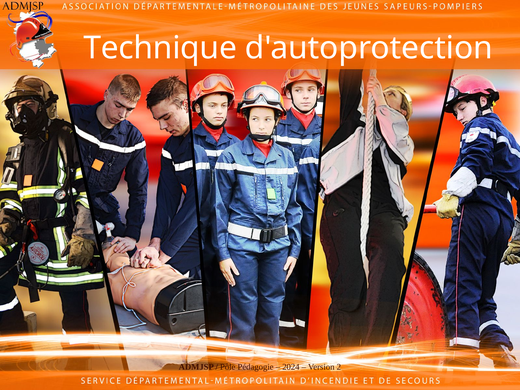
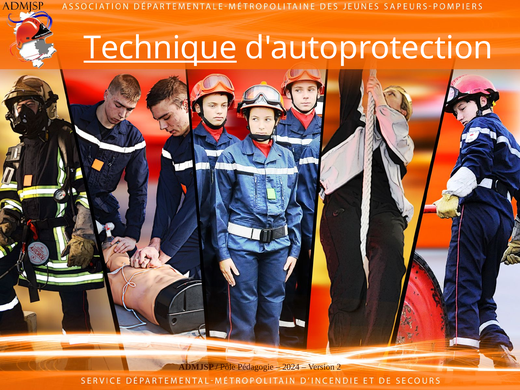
Technique underline: none -> present
